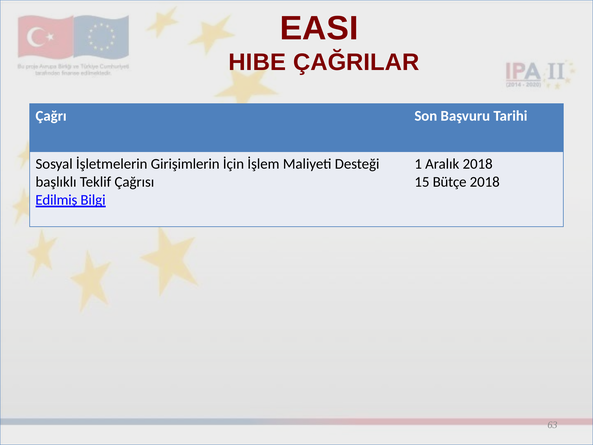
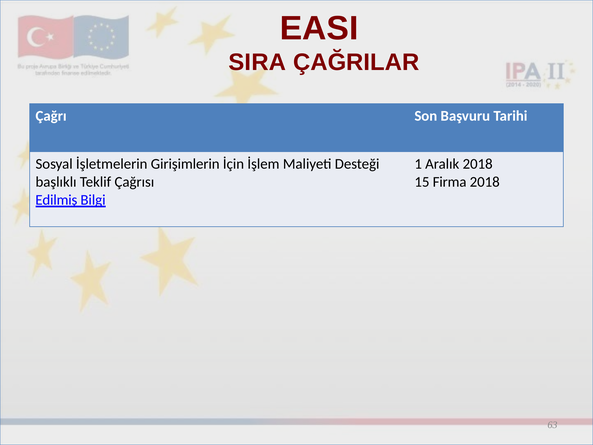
HIBE: HIBE -> SIRA
Bütçe: Bütçe -> Firma
